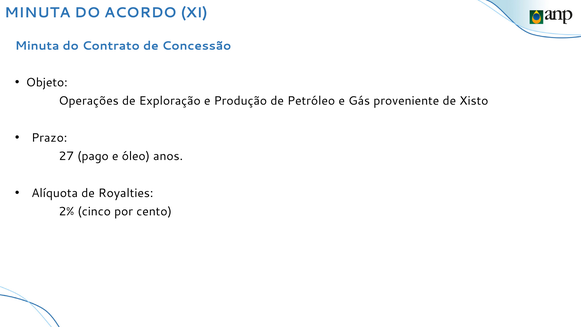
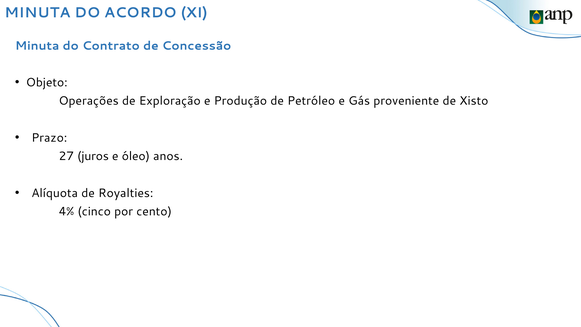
pago: pago -> juros
2%: 2% -> 4%
